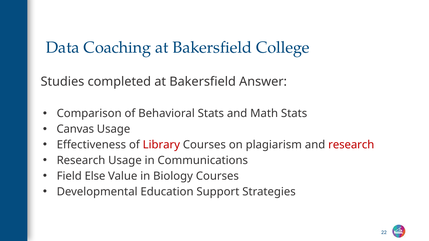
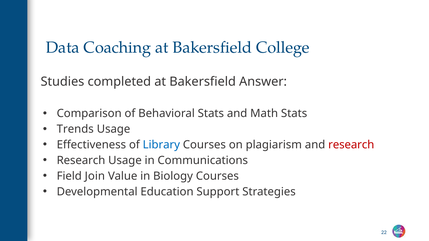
Canvas: Canvas -> Trends
Library colour: red -> blue
Else: Else -> Join
